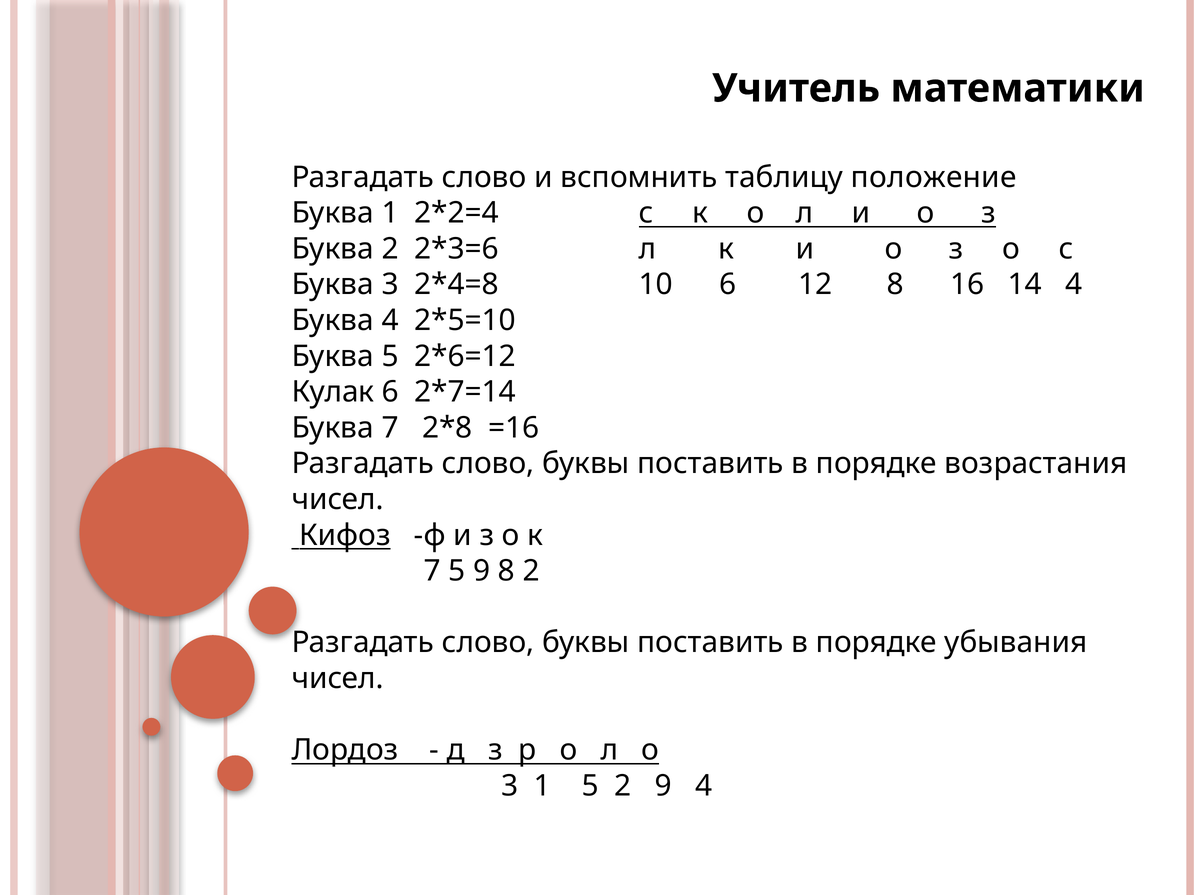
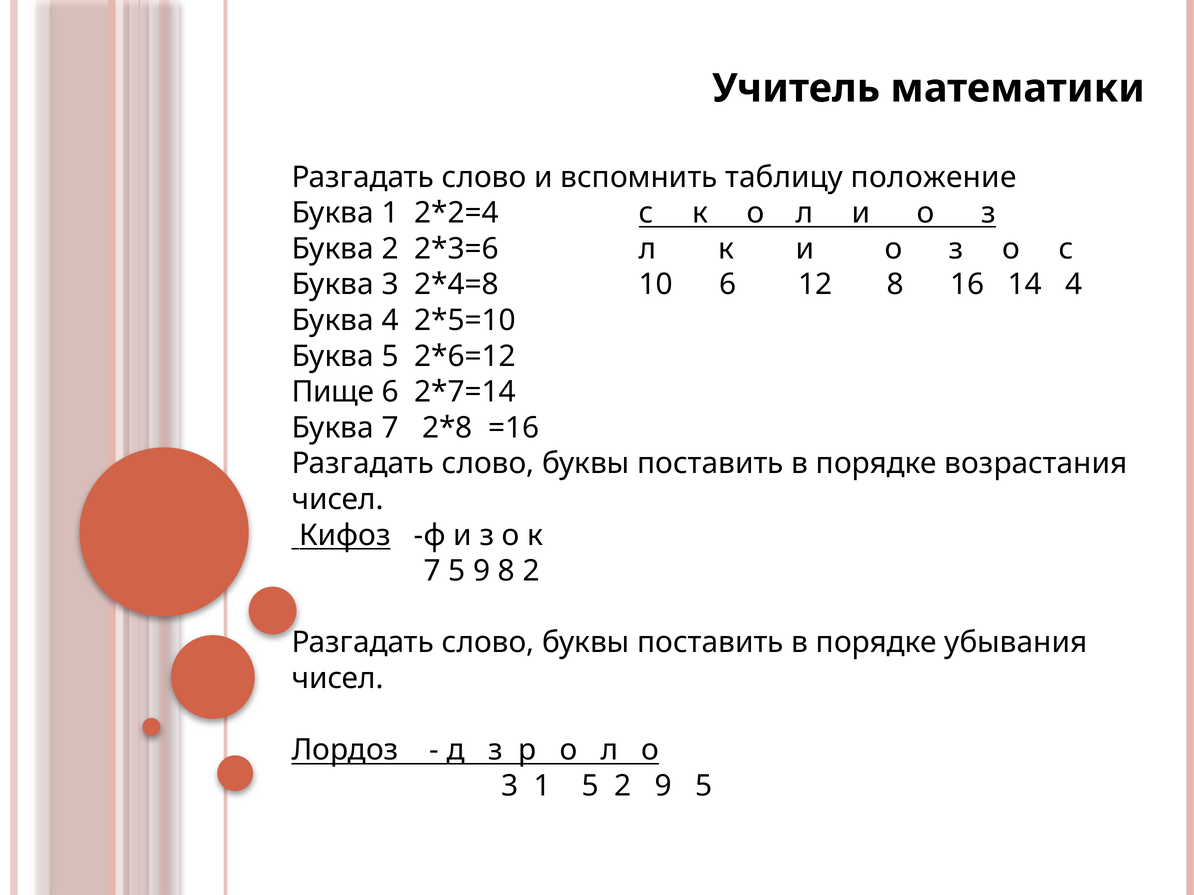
Кулак: Кулак -> Пище
9 4: 4 -> 5
